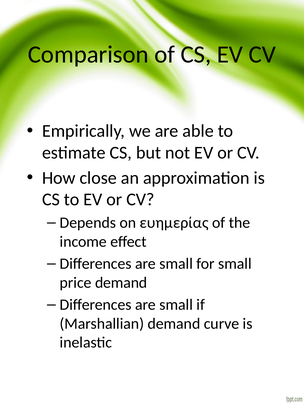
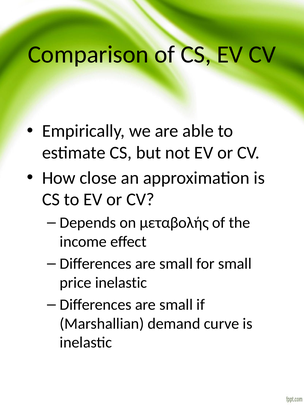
ευημερίας: ευημερίας -> μεταβολής
price demand: demand -> inelastic
